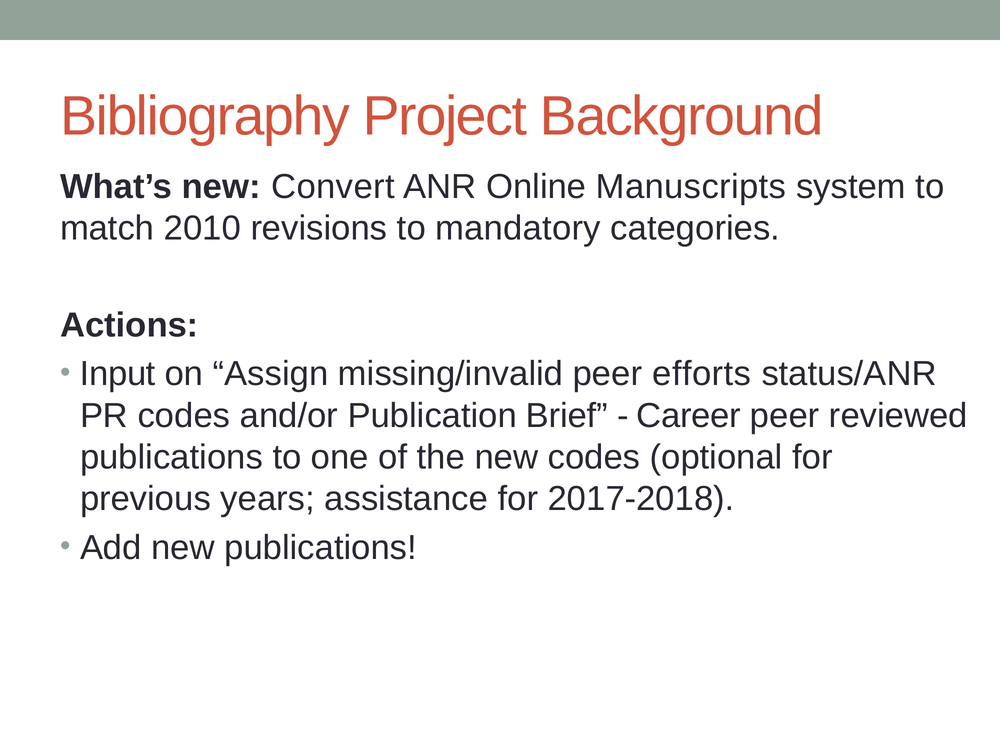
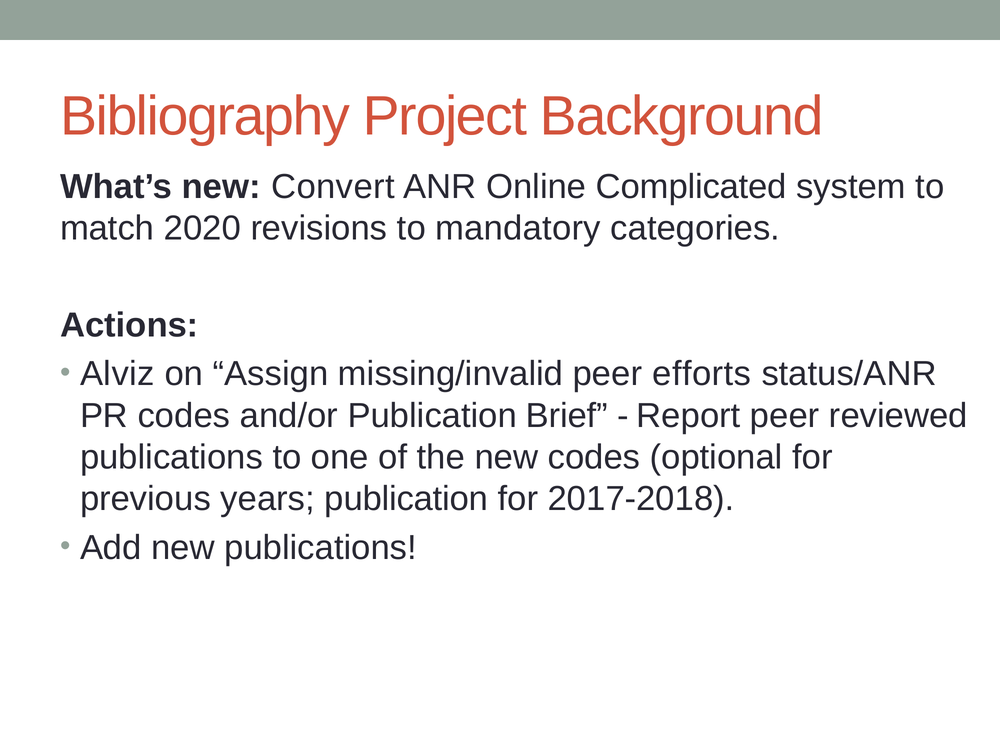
Manuscripts: Manuscripts -> Complicated
2010: 2010 -> 2020
Input: Input -> Alviz
Career: Career -> Report
years assistance: assistance -> publication
